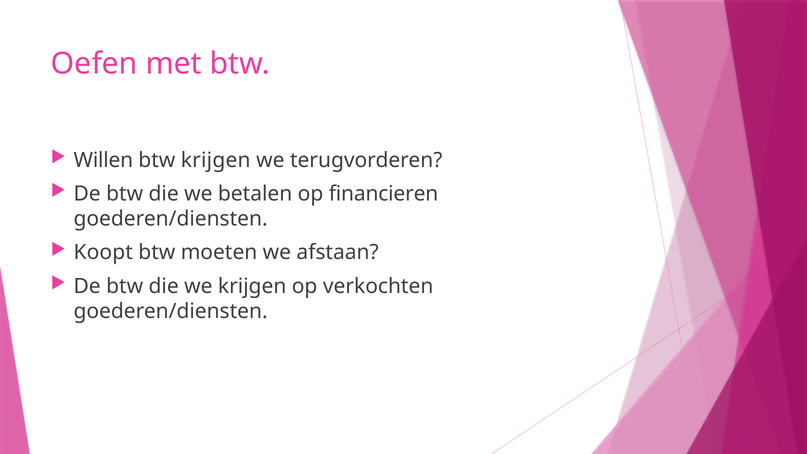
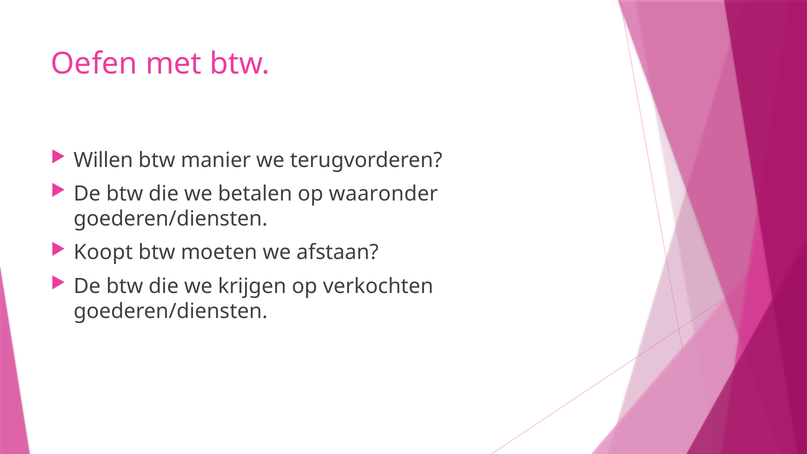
btw krijgen: krijgen -> manier
financieren: financieren -> waaronder
